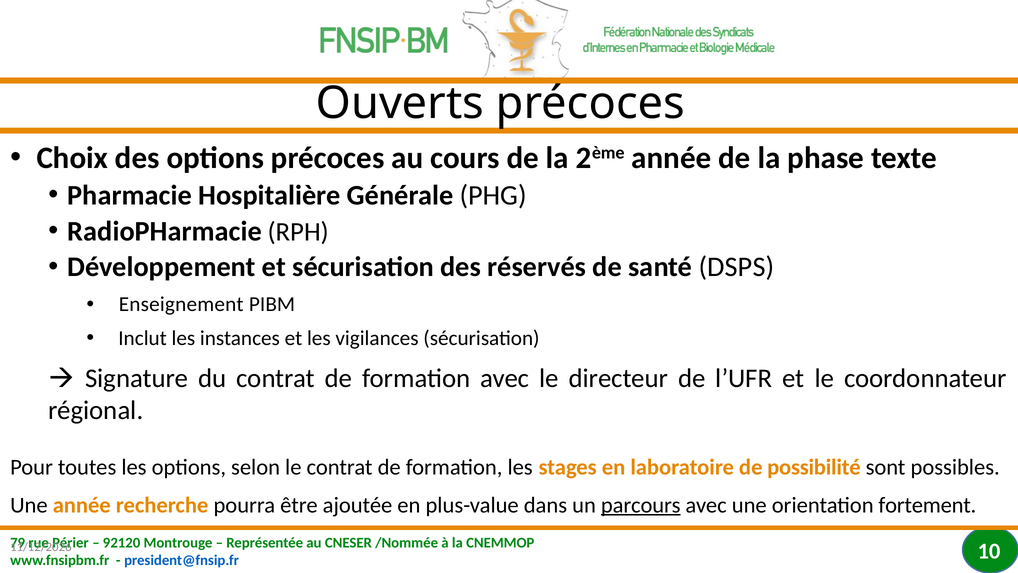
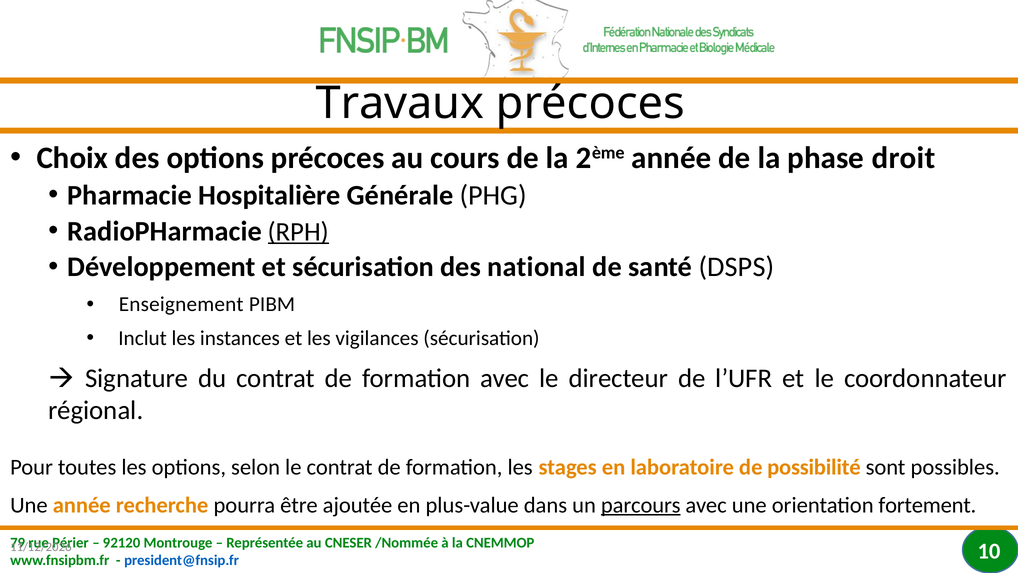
Ouverts: Ouverts -> Travaux
texte: texte -> droit
RPH underline: none -> present
réservés: réservés -> national
